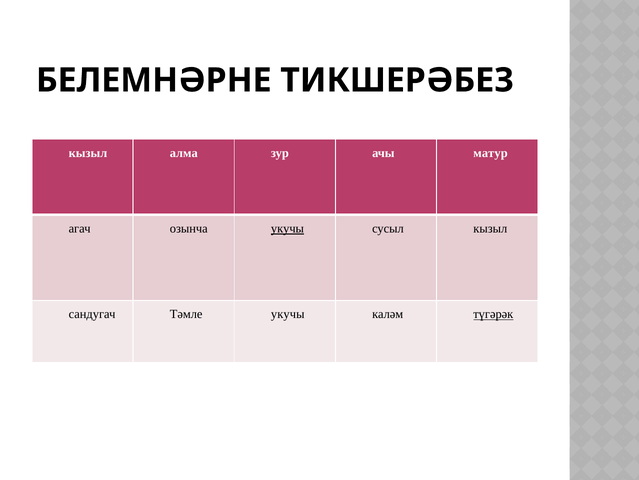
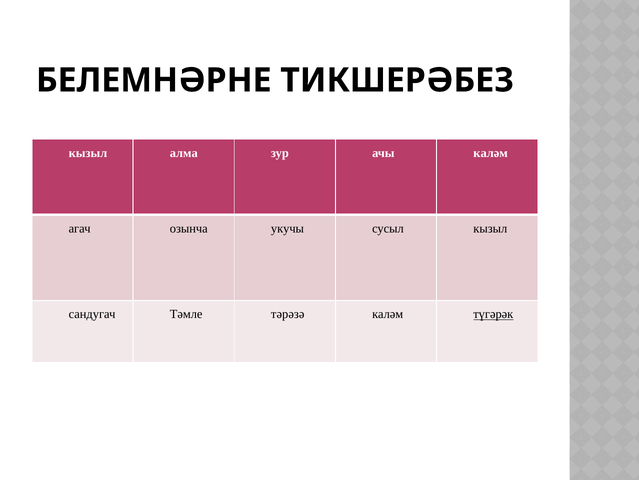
ачы матур: матур -> каләм
укучы at (287, 228) underline: present -> none
Тәмле укучы: укучы -> тәрәзә
